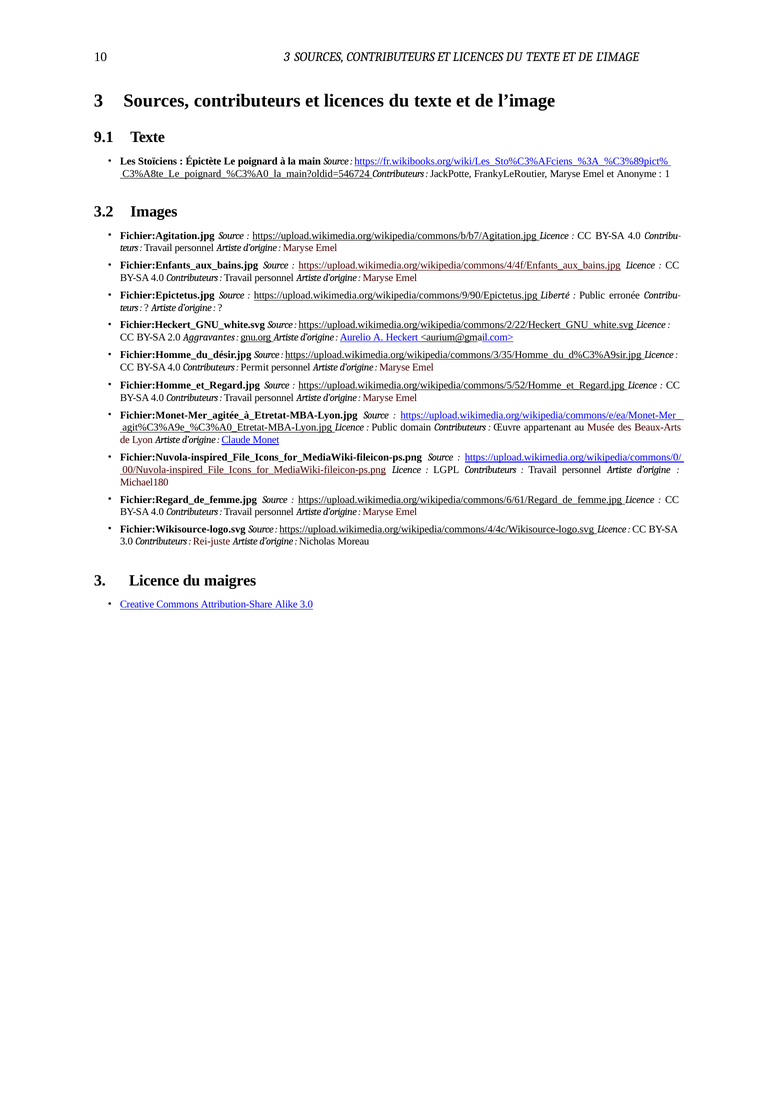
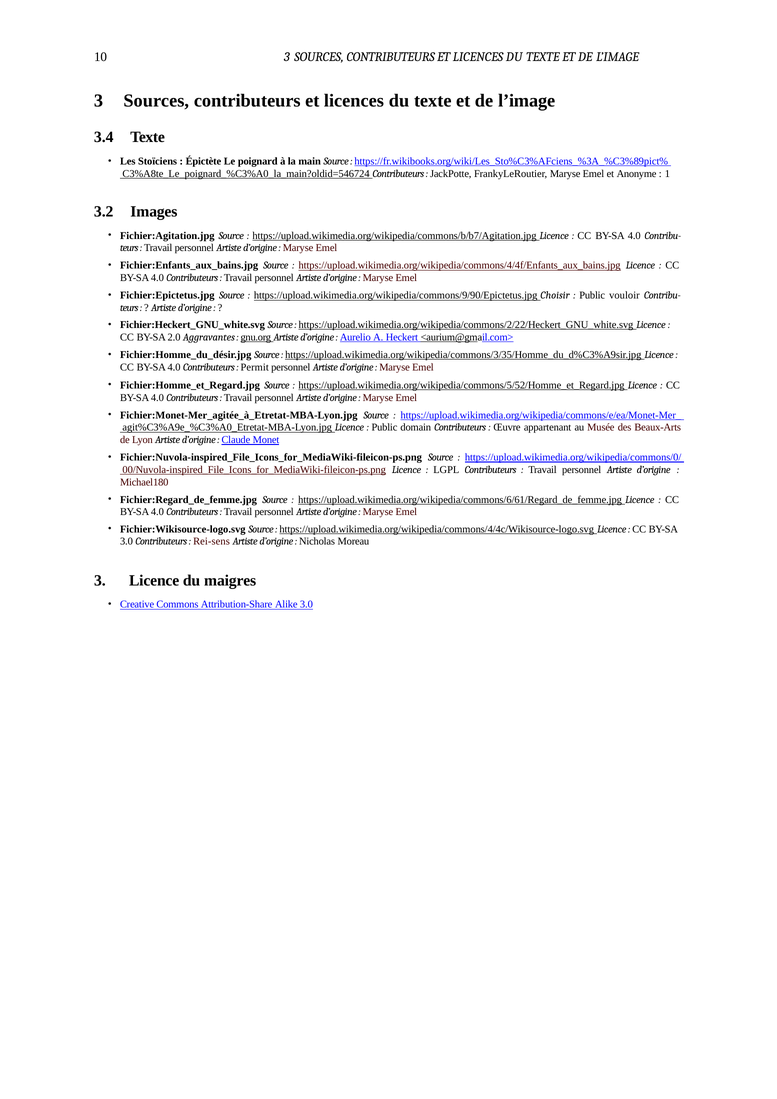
9.1: 9.1 -> 3.4
Liberté: Liberté -> Choisir
erronée: erronée -> vouloir
Rei-juste: Rei-juste -> Rei-sens
